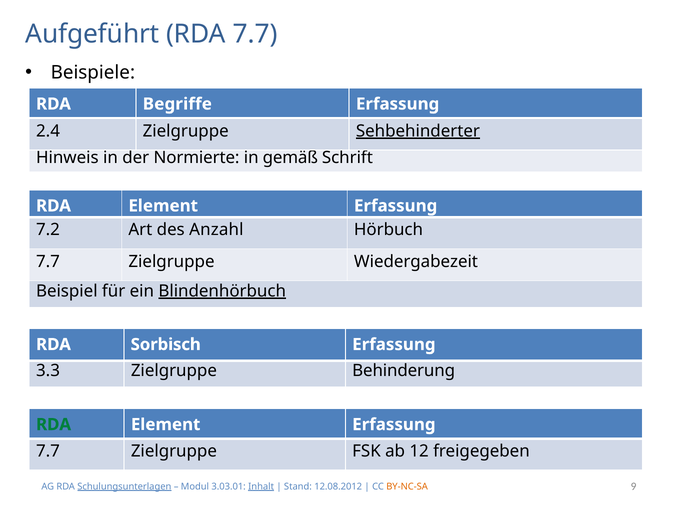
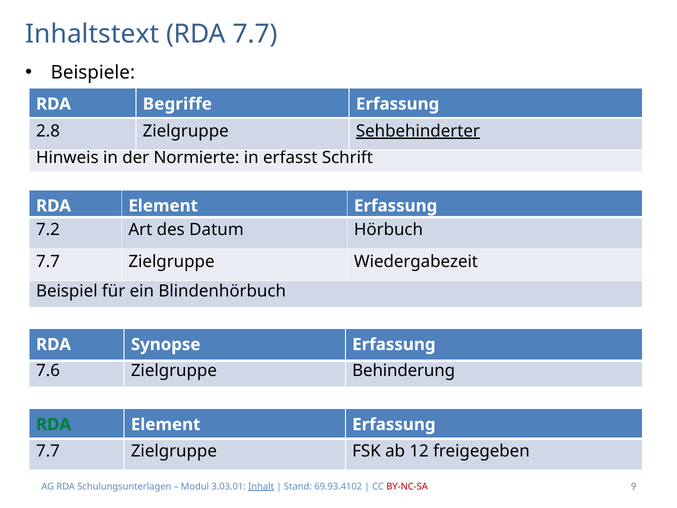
Aufgeführt: Aufgeführt -> Inhaltstext
2.4: 2.4 -> 2.8
gemäß: gemäß -> erfasst
Anzahl: Anzahl -> Datum
Blindenhörbuch underline: present -> none
Sorbisch: Sorbisch -> Synopse
3.3: 3.3 -> 7.6
Schulungsunterlagen underline: present -> none
12.08.2012: 12.08.2012 -> 69.93.4102
BY-NC-SA colour: orange -> red
